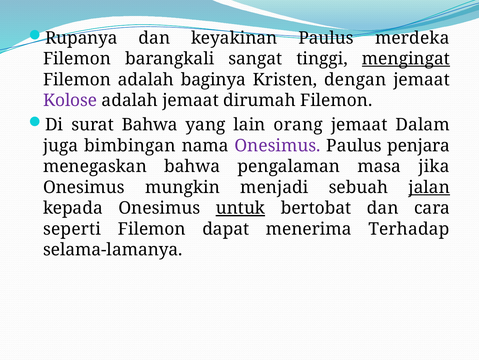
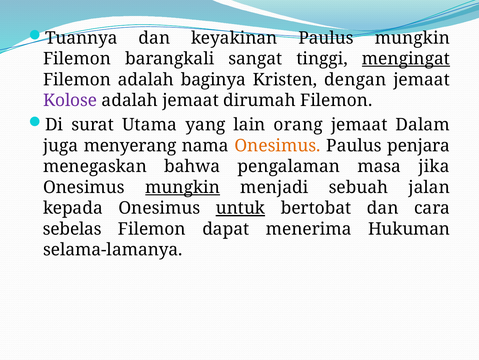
Rupanya: Rupanya -> Tuannya
Paulus merdeka: merdeka -> mungkin
surat Bahwa: Bahwa -> Utama
bimbingan: bimbingan -> menyerang
Onesimus at (277, 145) colour: purple -> orange
mungkin at (183, 187) underline: none -> present
jalan underline: present -> none
seperti: seperti -> sebelas
Terhadap: Terhadap -> Hukuman
